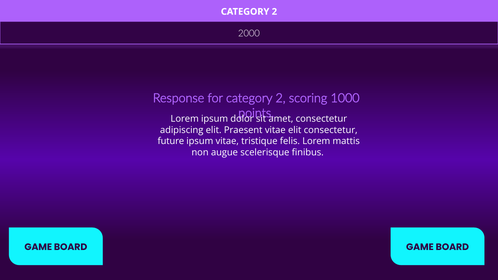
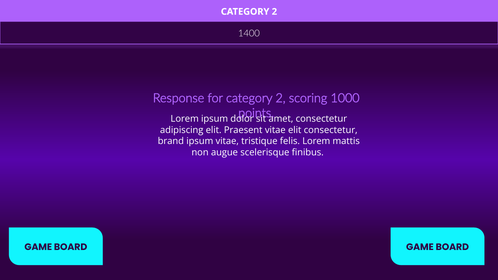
2000: 2000 -> 1400
future: future -> brand
